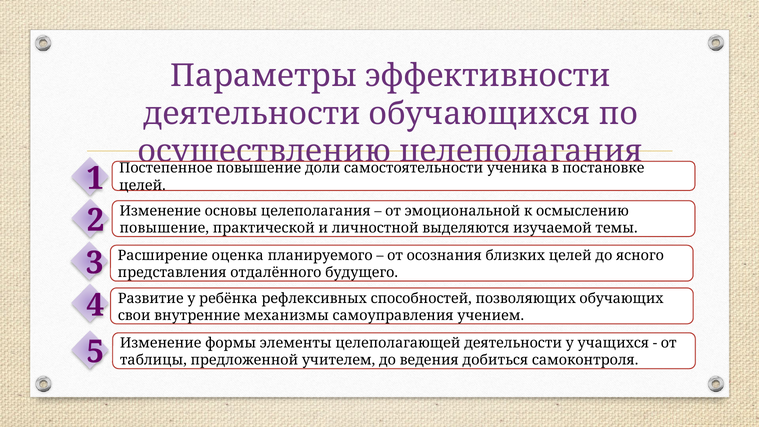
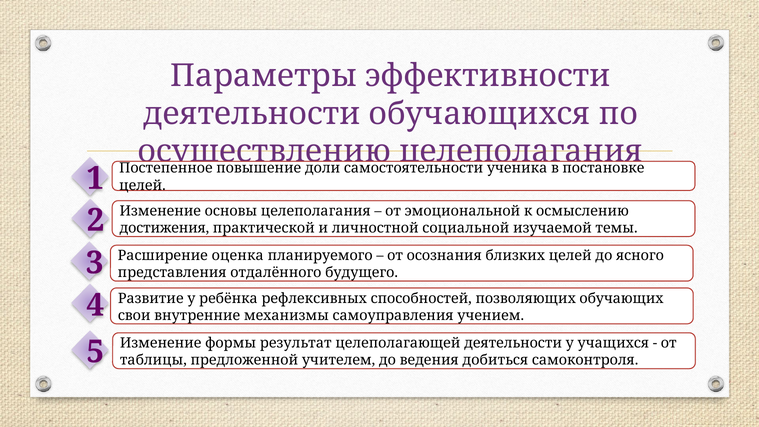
повышение at (164, 228): повышение -> достижения
выделяются: выделяются -> социальной
элементы: элементы -> результат
